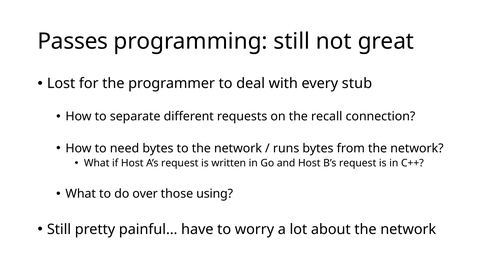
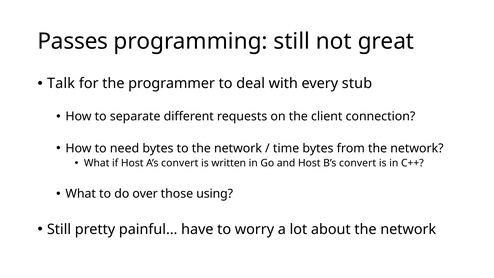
Lost: Lost -> Talk
recall: recall -> client
runs: runs -> time
A’s request: request -> convert
B’s request: request -> convert
